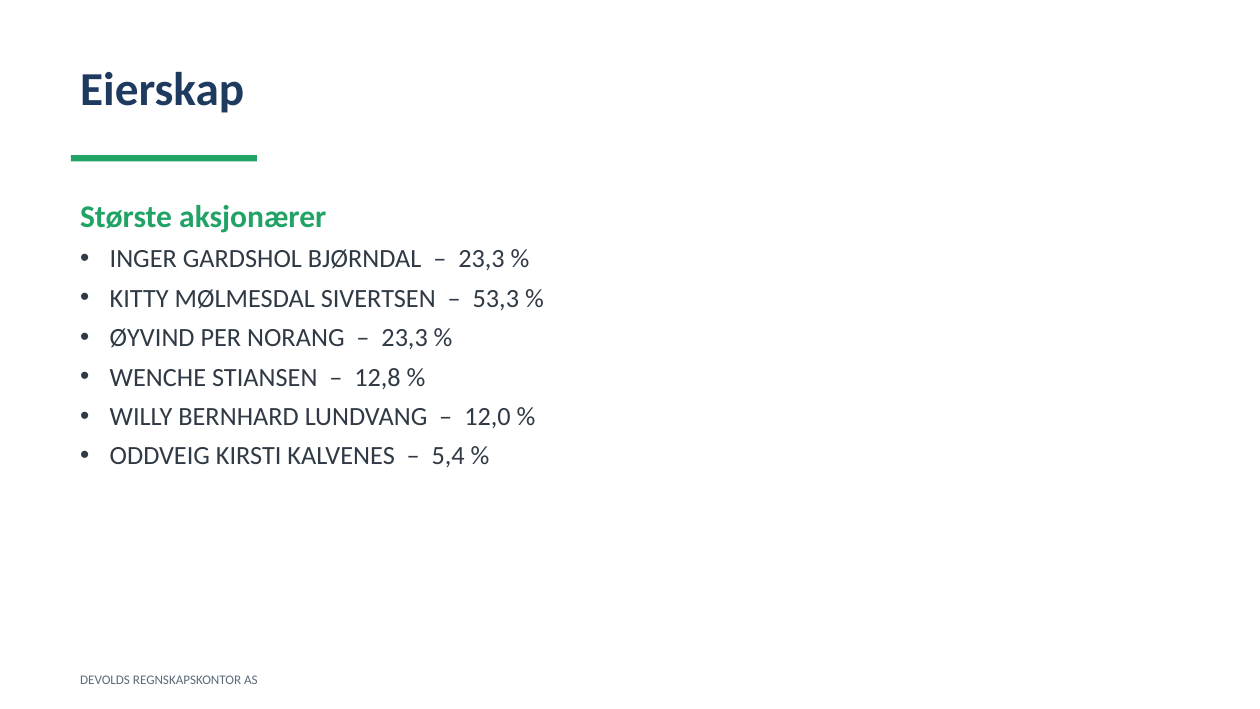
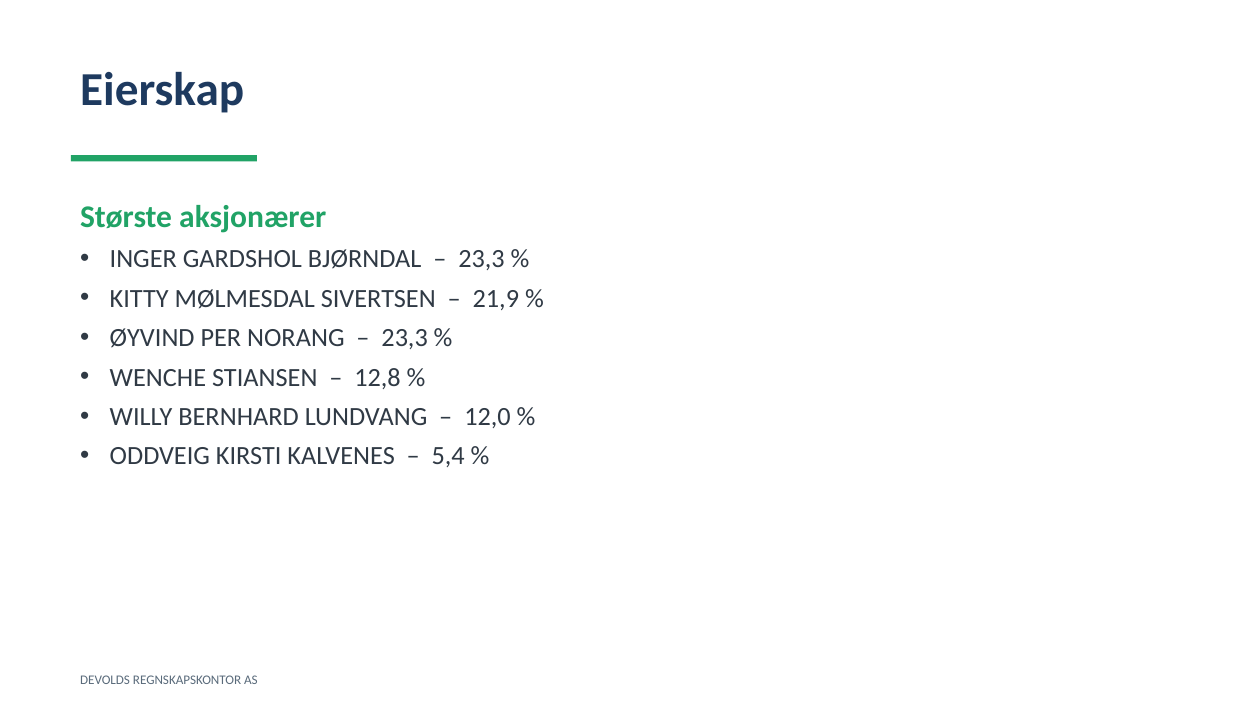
53,3: 53,3 -> 21,9
